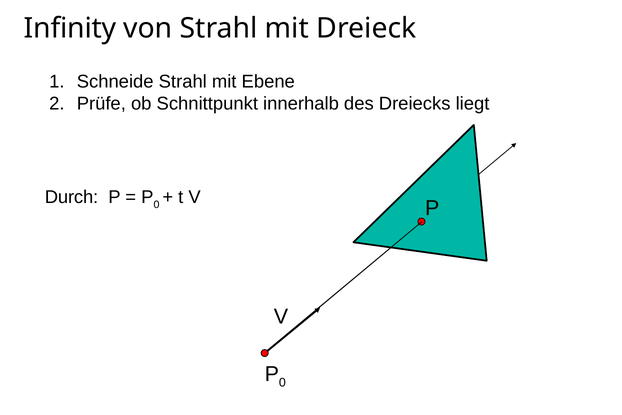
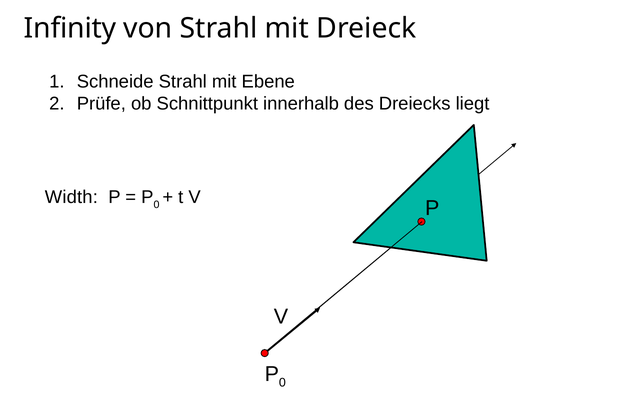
Durch: Durch -> Width
